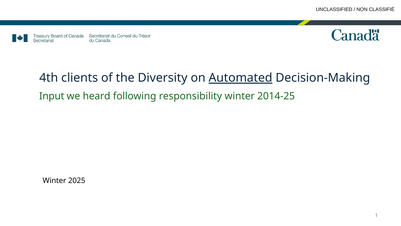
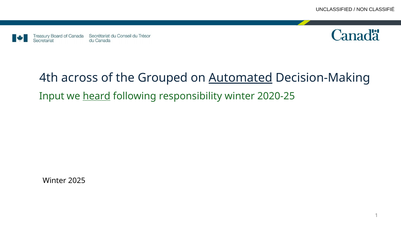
clients: clients -> across
Diversity: Diversity -> Grouped
heard underline: none -> present
2014-25: 2014-25 -> 2020-25
